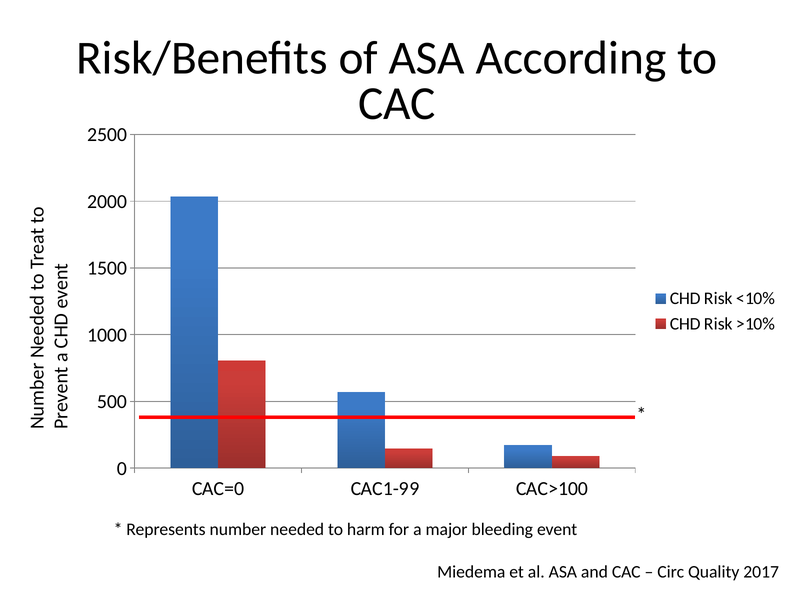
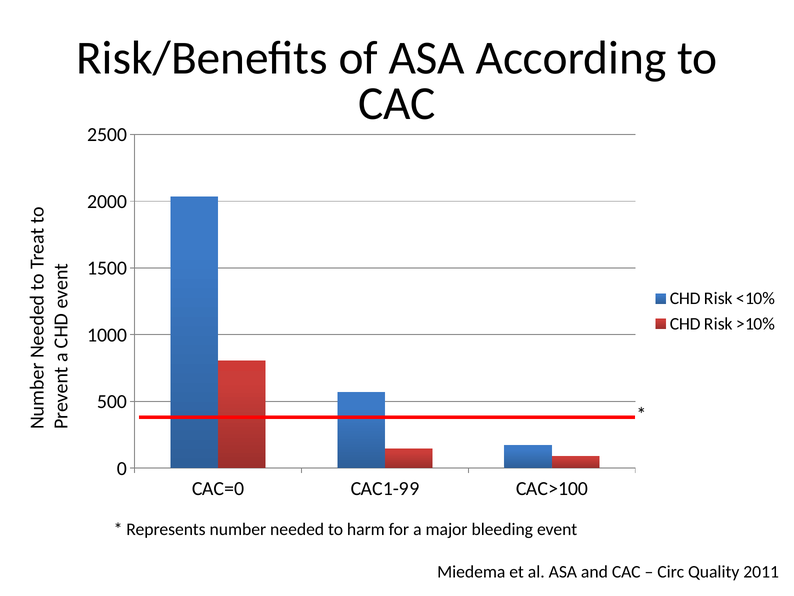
2017: 2017 -> 2011
